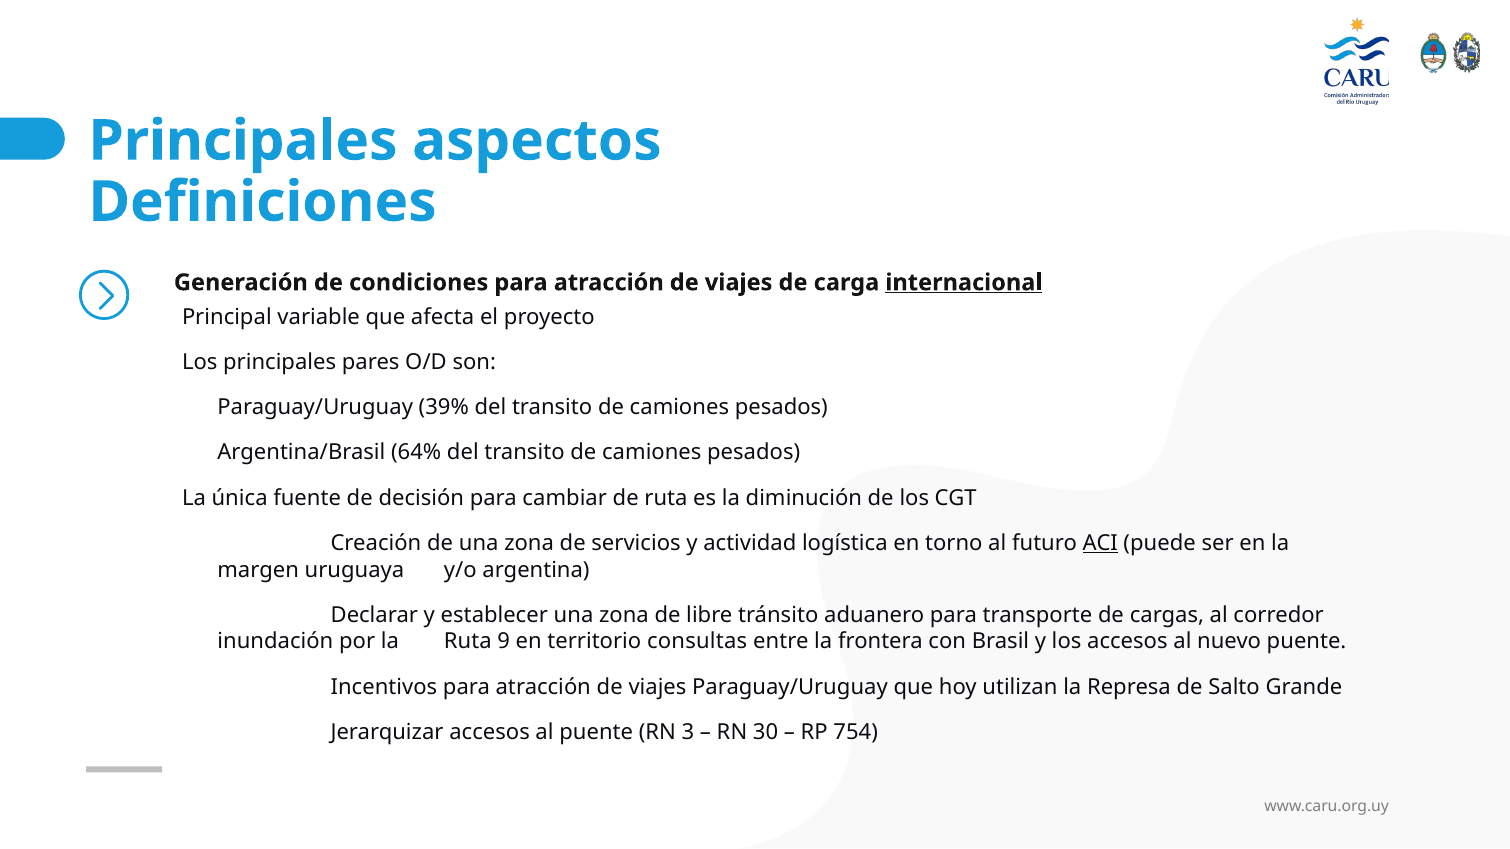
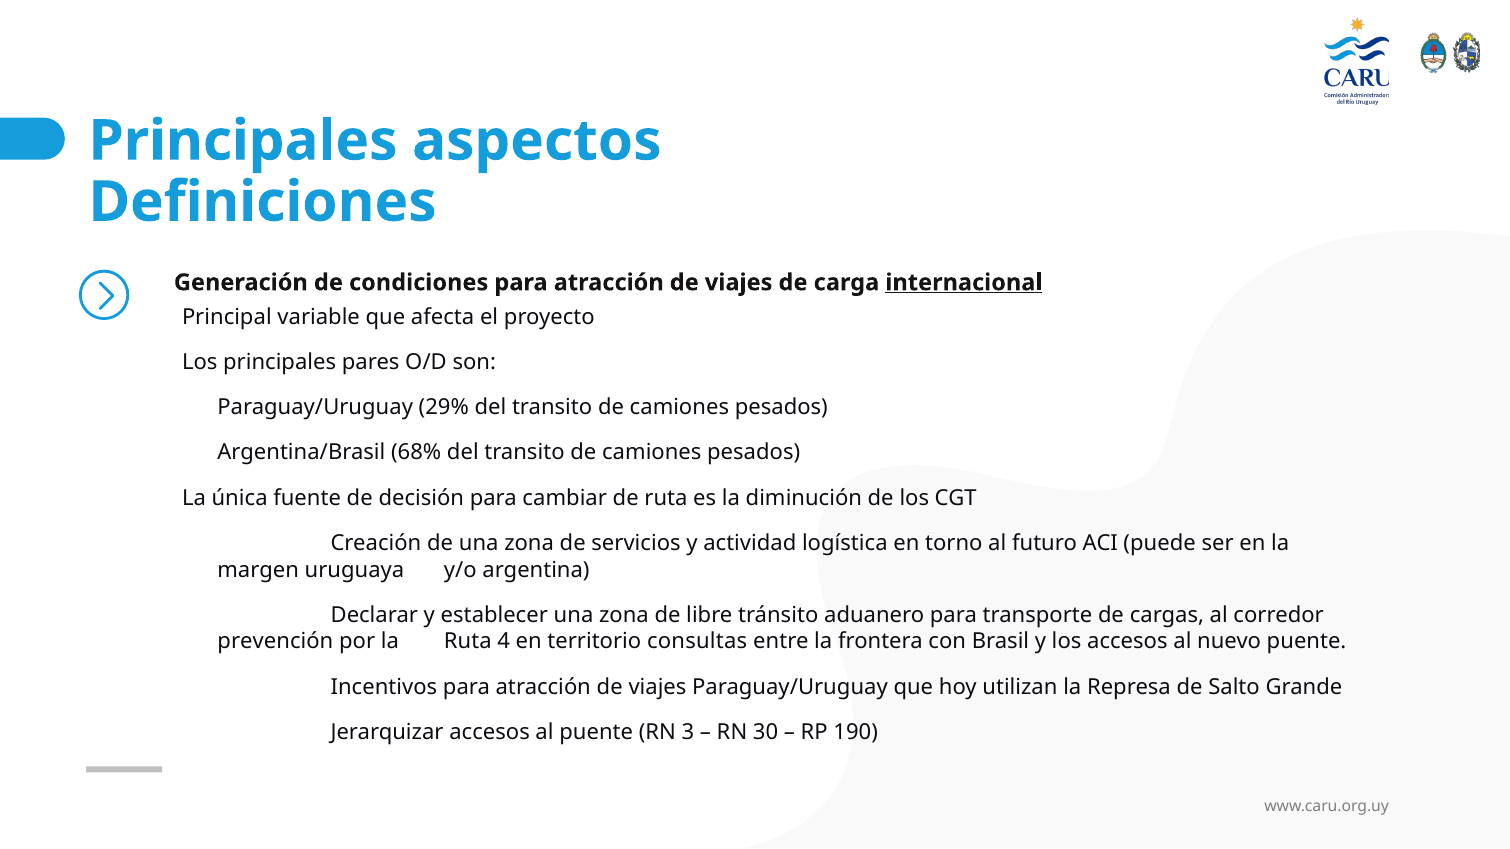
39%: 39% -> 29%
64%: 64% -> 68%
ACI underline: present -> none
inundación: inundación -> prevención
9: 9 -> 4
754: 754 -> 190
